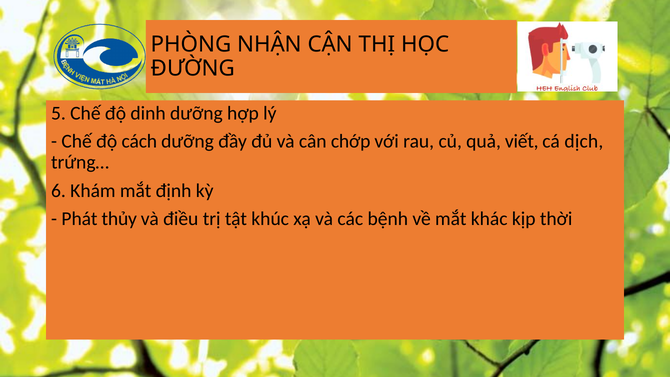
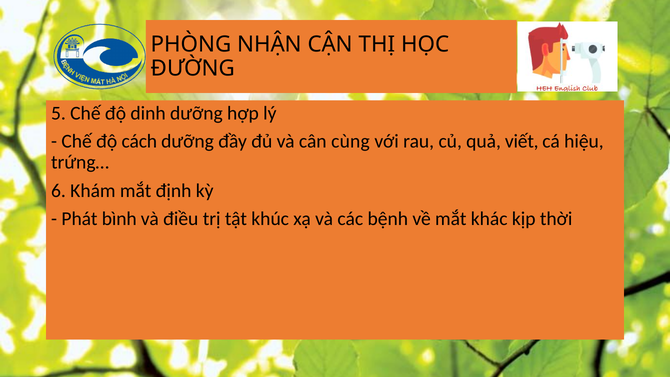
chớp: chớp -> cùng
dịch: dịch -> hiệu
thủy: thủy -> bình
